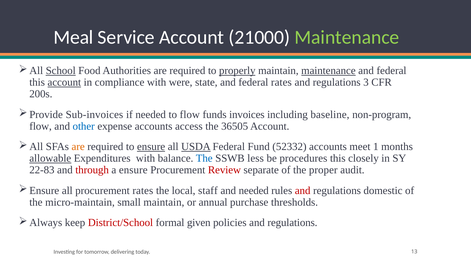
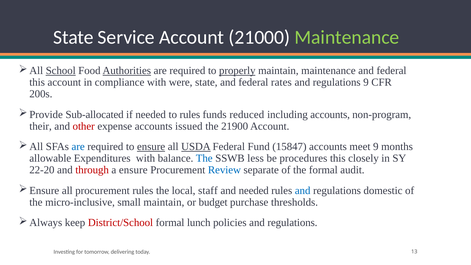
Meal at (73, 37): Meal -> State
Authorities underline: none -> present
maintenance at (328, 71) underline: present -> none
account at (64, 82) underline: present -> none
regulations 3: 3 -> 9
Sub-invoices: Sub-invoices -> Sub-allocated
to flow: flow -> rules
invoices: invoices -> reduced
including baseline: baseline -> accounts
flow at (41, 126): flow -> their
other colour: blue -> red
access: access -> issued
36505: 36505 -> 21900
are at (78, 147) colour: orange -> blue
52332: 52332 -> 15847
meet 1: 1 -> 9
allowable underline: present -> none
22-83: 22-83 -> 22-20
Review colour: red -> blue
the proper: proper -> formal
procurement rates: rates -> rules
and at (303, 190) colour: red -> blue
micro-maintain: micro-maintain -> micro-inclusive
annual: annual -> budget
given: given -> lunch
